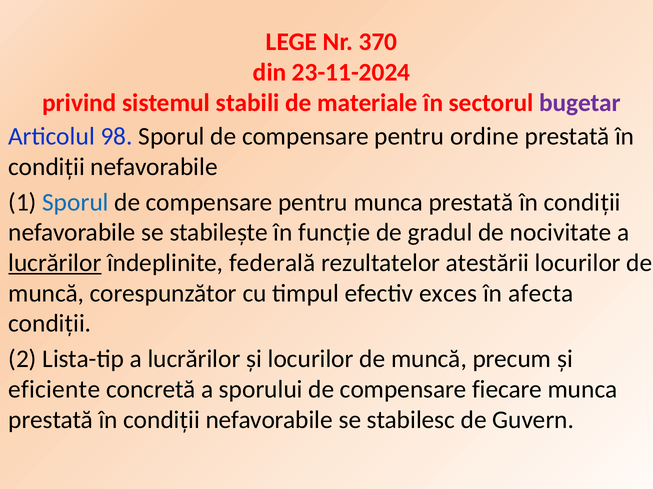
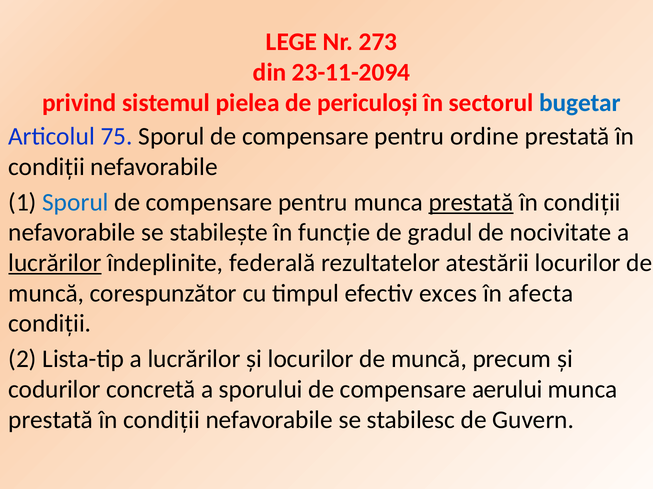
370: 370 -> 273
23-11-2024: 23-11-2024 -> 23-11-2094
stabili: stabili -> pielea
materiale: materiale -> periculoși
bugetar colour: purple -> blue
98: 98 -> 75
prestată at (471, 202) underline: none -> present
eficiente: eficiente -> codurilor
fiecare: fiecare -> aerului
